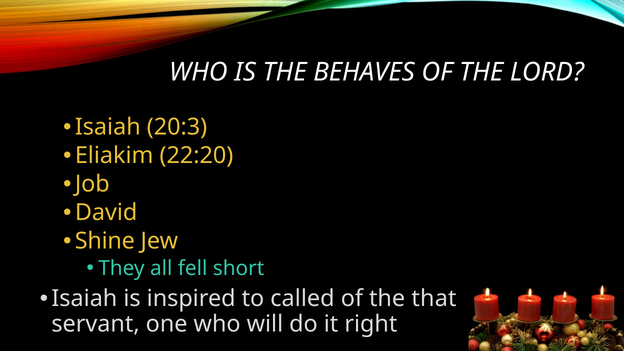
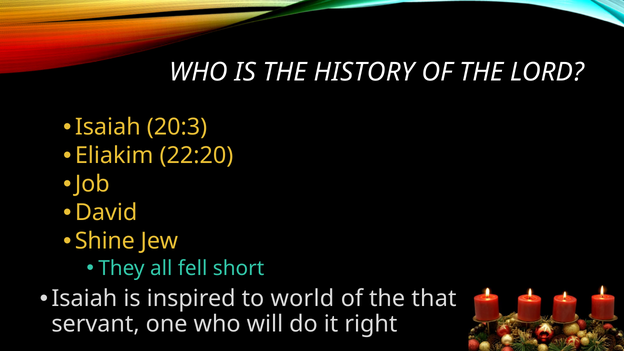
BEHAVES: BEHAVES -> HISTORY
called: called -> world
